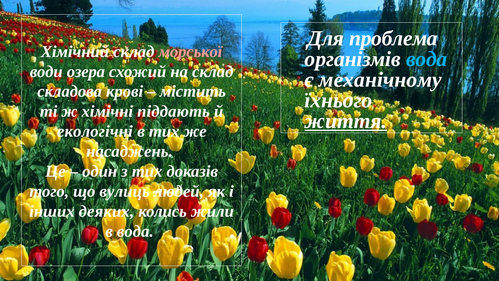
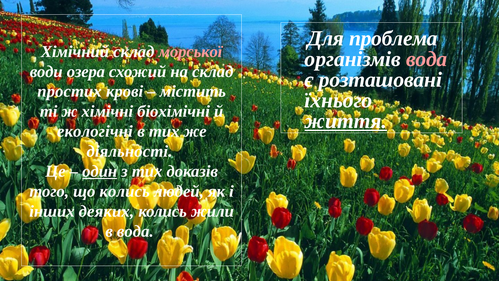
вода at (427, 59) colour: light blue -> pink
механічному: механічному -> розташовані
складова: складова -> простих
піддають: піддають -> біохімічні
насаджень: насаджень -> діяльності
один underline: none -> present
що вулиць: вулиць -> колись
